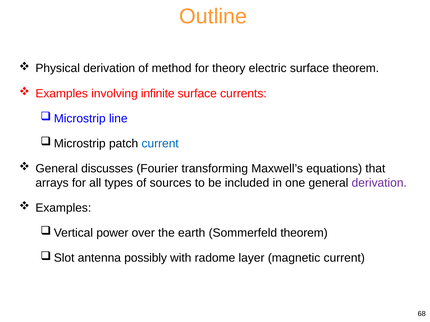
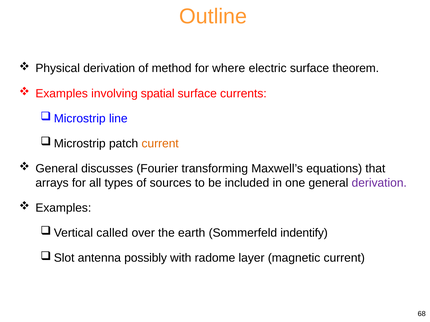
theory: theory -> where
infinite: infinite -> spatial
current at (160, 144) colour: blue -> orange
power: power -> called
Sommerfeld theorem: theorem -> indentify
